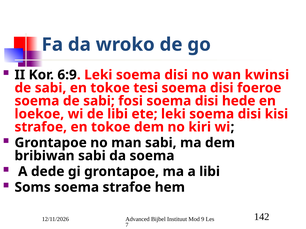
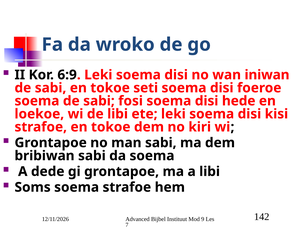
kwinsi: kwinsi -> iniwan
tesi: tesi -> seti
